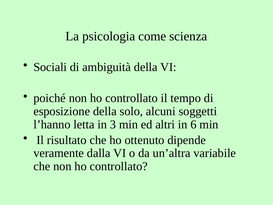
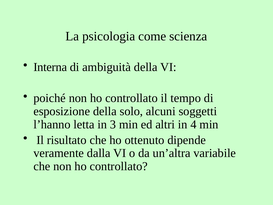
Sociali: Sociali -> Interna
6: 6 -> 4
